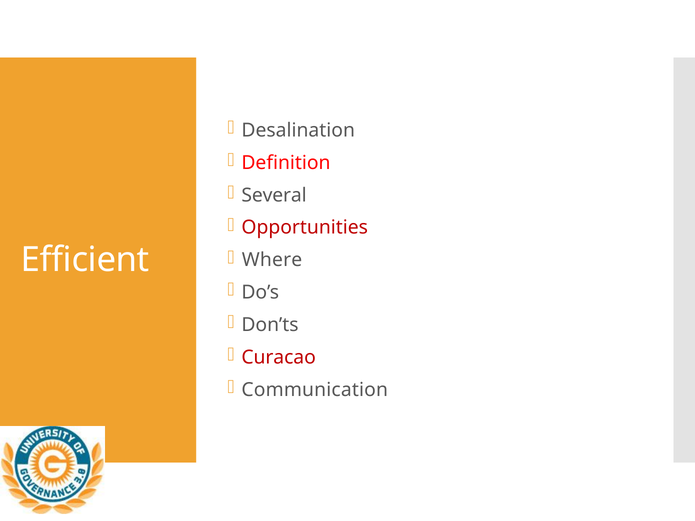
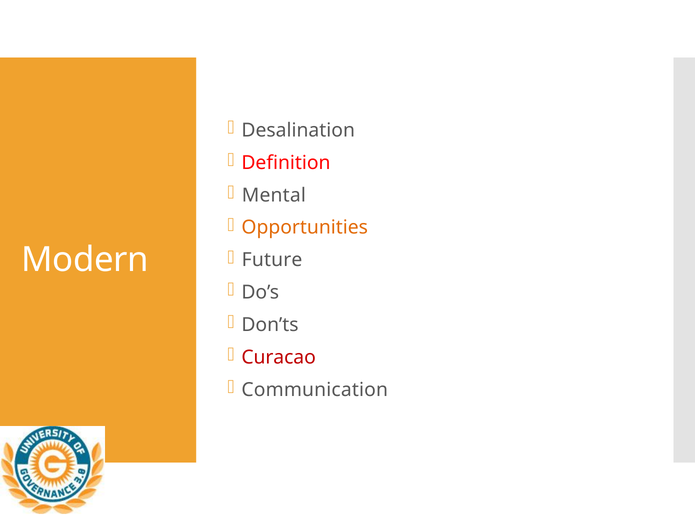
Several: Several -> Mental
Opportunities colour: red -> orange
Where: Where -> Future
Efficient: Efficient -> Modern
